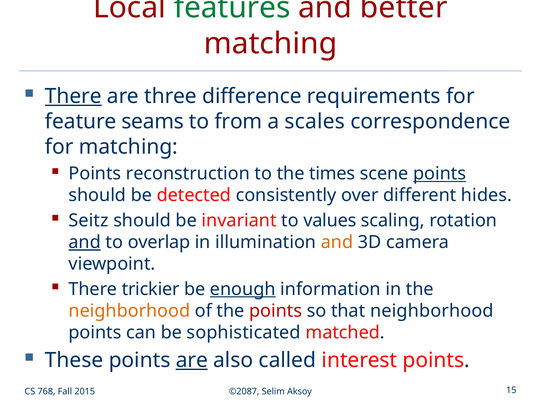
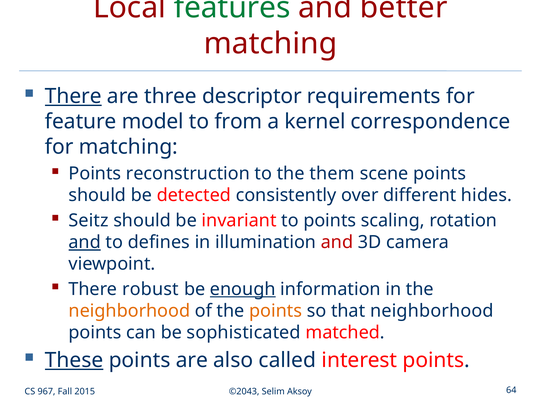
difference: difference -> descriptor
seams: seams -> model
scales: scales -> kernel
times: times -> them
points at (440, 174) underline: present -> none
to values: values -> points
overlap: overlap -> defines
and at (337, 242) colour: orange -> red
trickier: trickier -> robust
points at (276, 311) colour: red -> orange
These underline: none -> present
are at (192, 360) underline: present -> none
768: 768 -> 967
©2087: ©2087 -> ©2043
15: 15 -> 64
